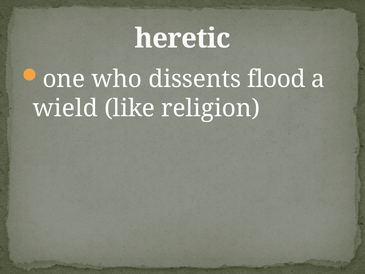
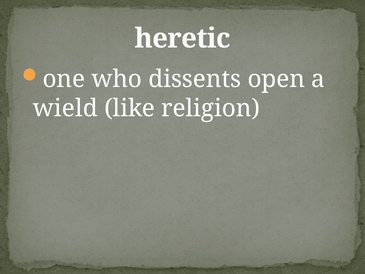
flood: flood -> open
